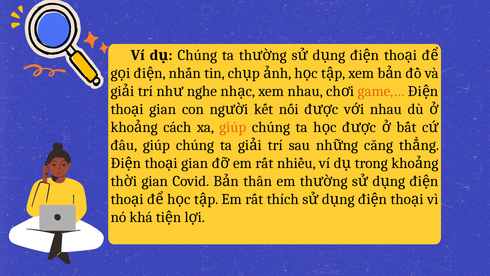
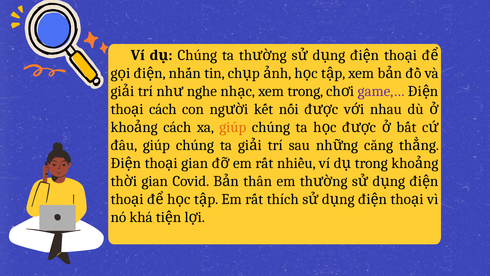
xem nhau: nhau -> trong
game,… colour: orange -> purple
gian at (163, 109): gian -> cách
